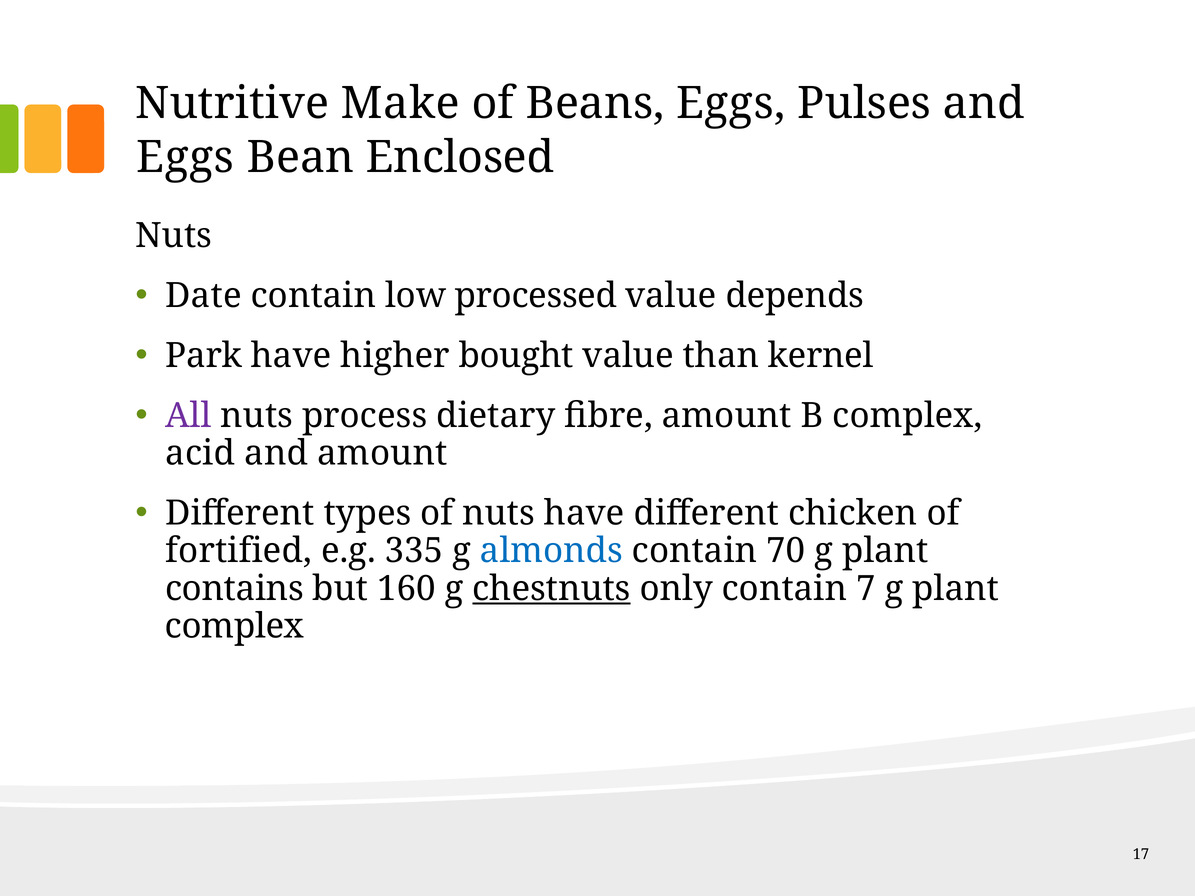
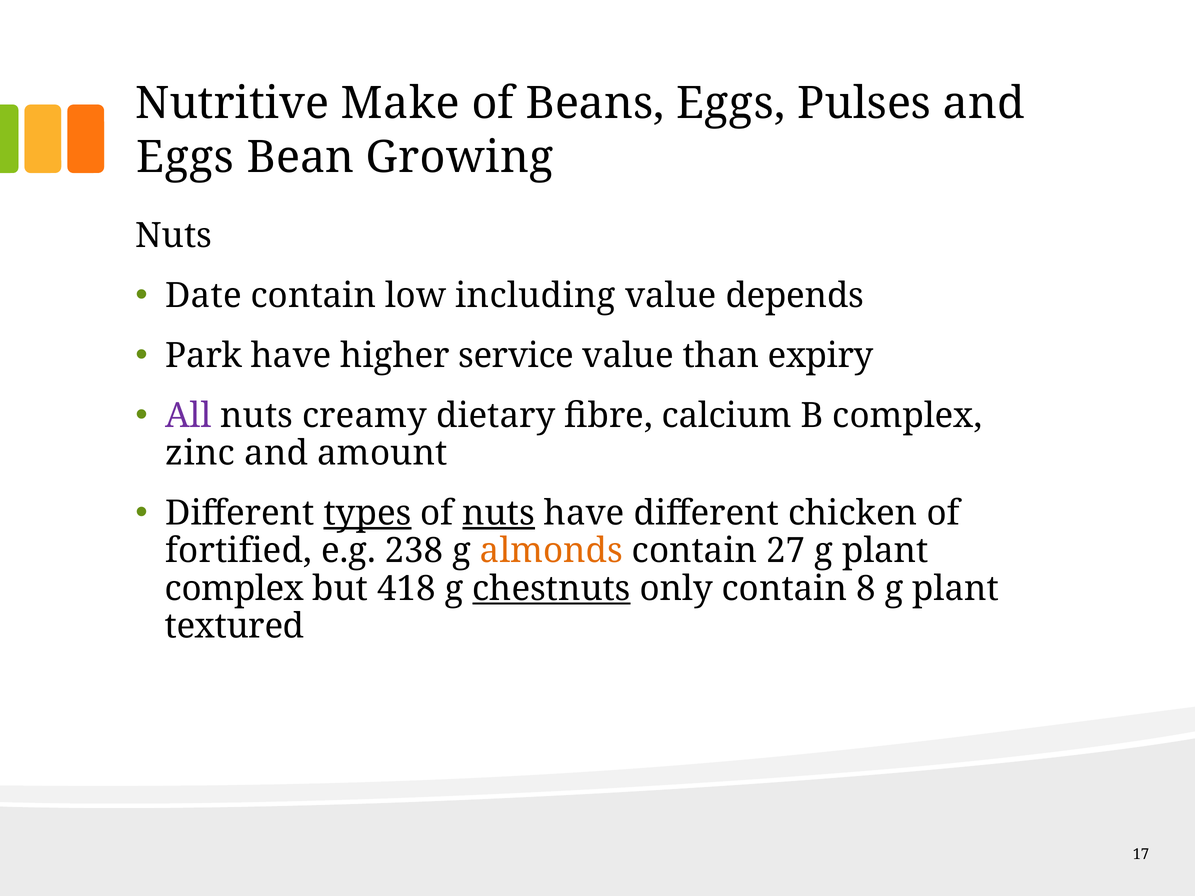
Enclosed: Enclosed -> Growing
processed: processed -> including
bought: bought -> service
kernel: kernel -> expiry
process: process -> creamy
fibre amount: amount -> calcium
acid: acid -> zinc
types underline: none -> present
nuts at (499, 513) underline: none -> present
335: 335 -> 238
almonds colour: blue -> orange
70: 70 -> 27
contains at (234, 589): contains -> complex
160: 160 -> 418
7: 7 -> 8
complex at (234, 626): complex -> textured
